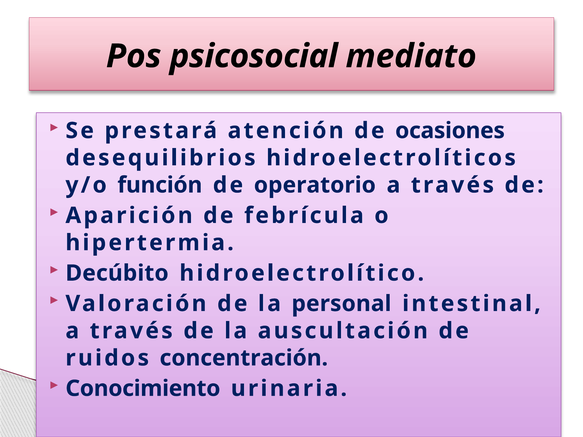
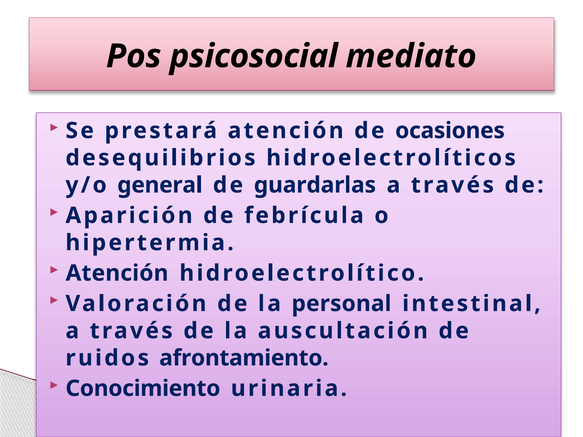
función: función -> general
operatorio: operatorio -> guardarlas
Decúbito at (117, 273): Decúbito -> Atención
concentración: concentración -> afrontamiento
